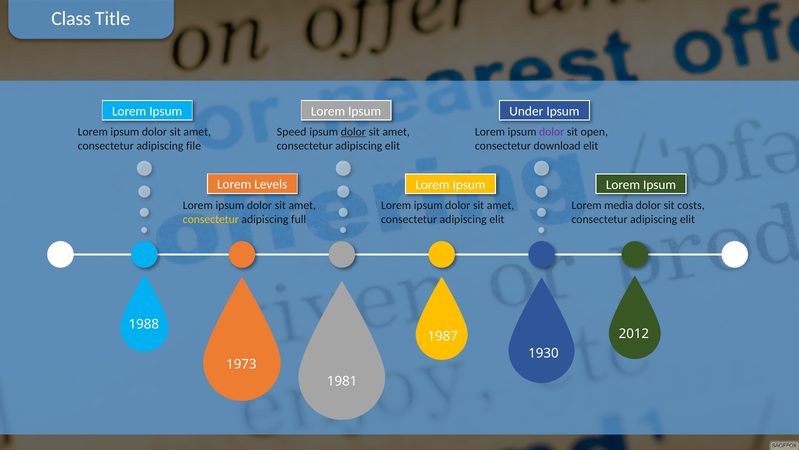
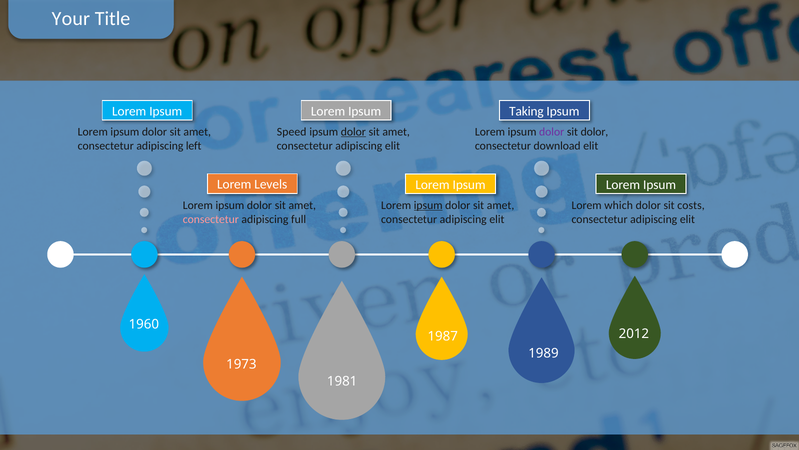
Class: Class -> Your
Under: Under -> Taking
sit open: open -> dolor
file: file -> left
ipsum at (428, 205) underline: none -> present
media: media -> which
consectetur at (211, 219) colour: yellow -> pink
1988: 1988 -> 1960
1930: 1930 -> 1989
